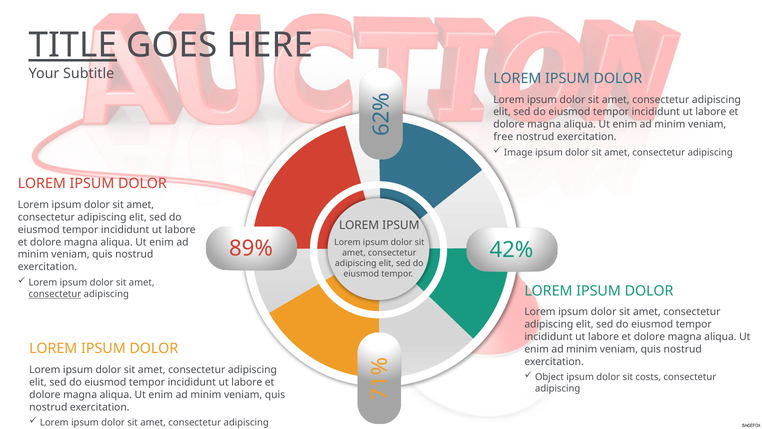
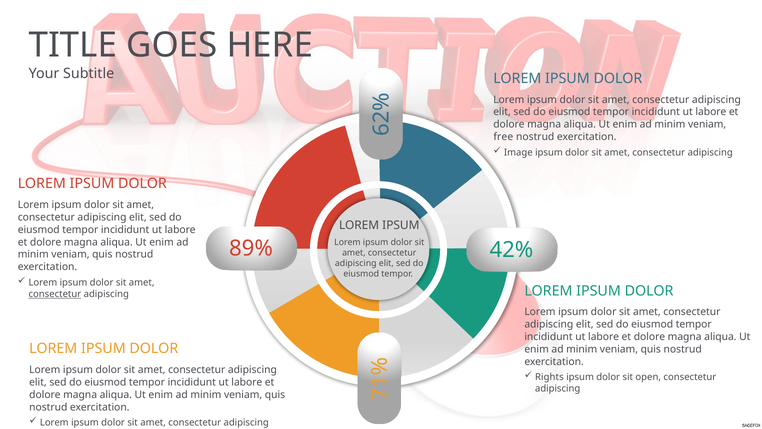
TITLE underline: present -> none
Object: Object -> Rights
costs: costs -> open
